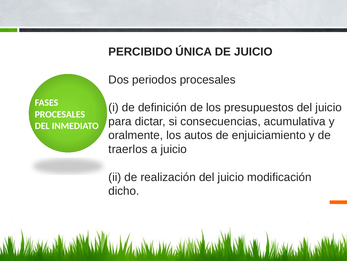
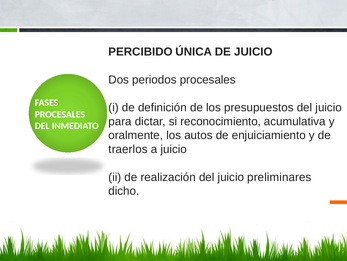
consecuencias: consecuencias -> reconocimiento
modificación: modificación -> preliminares
